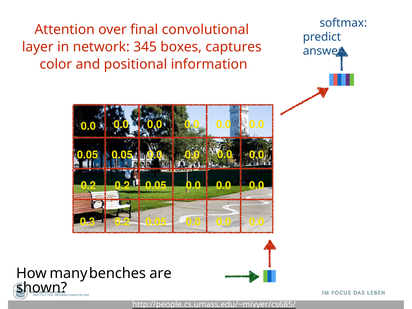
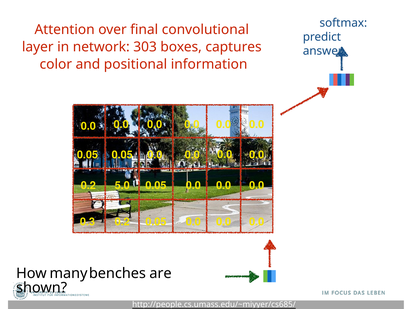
345: 345 -> 303
0.2 0.2: 0.2 -> 5.0
